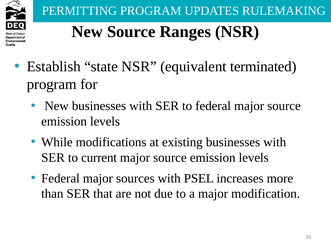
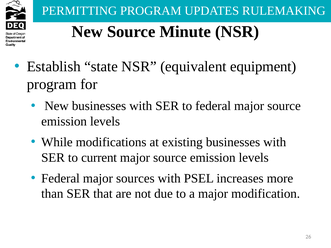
Ranges: Ranges -> Minute
terminated: terminated -> equipment
